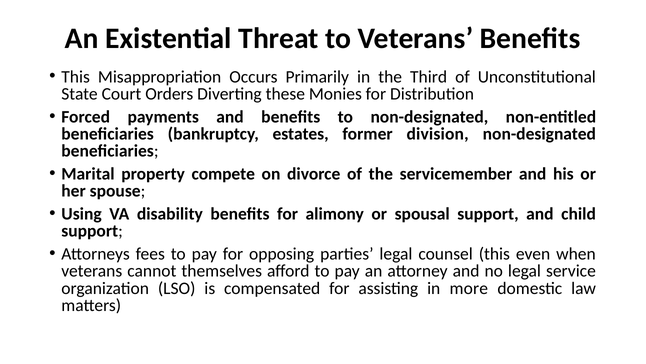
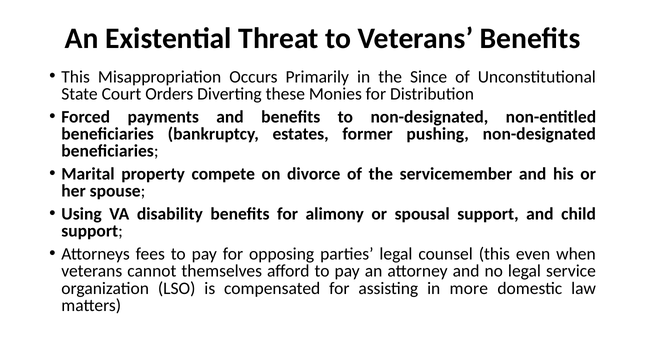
Third: Third -> Since
division: division -> pushing
